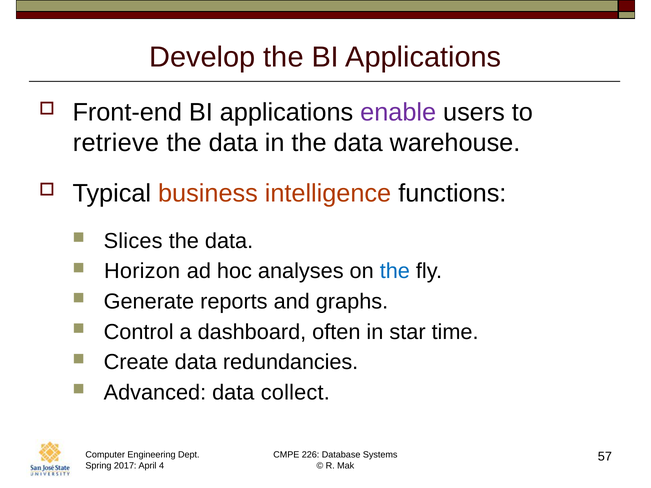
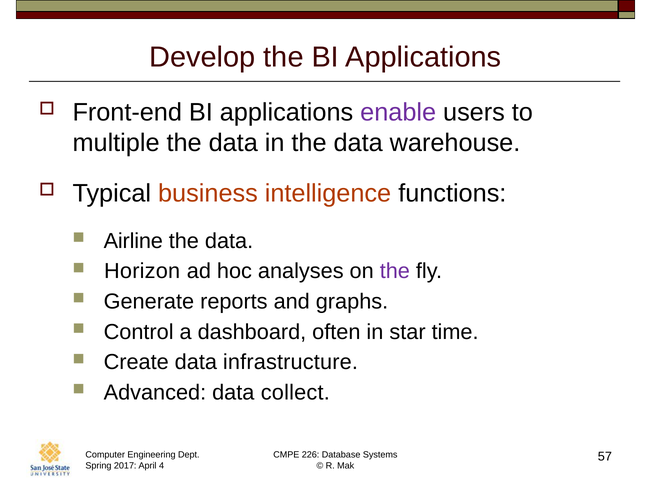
retrieve: retrieve -> multiple
Slices: Slices -> Airline
the at (395, 271) colour: blue -> purple
redundancies: redundancies -> infrastructure
